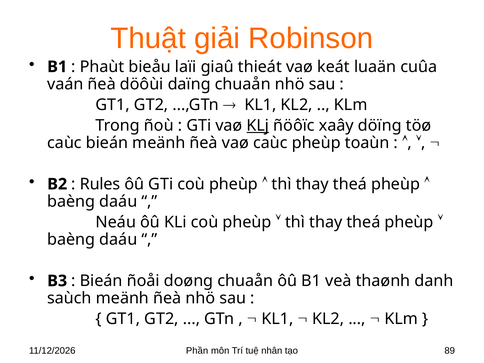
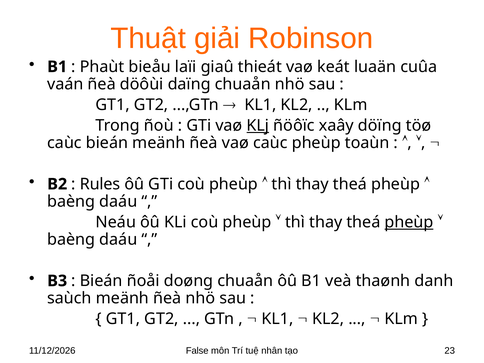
pheùp at (409, 222) underline: none -> present
Phần: Phần -> False
89: 89 -> 23
